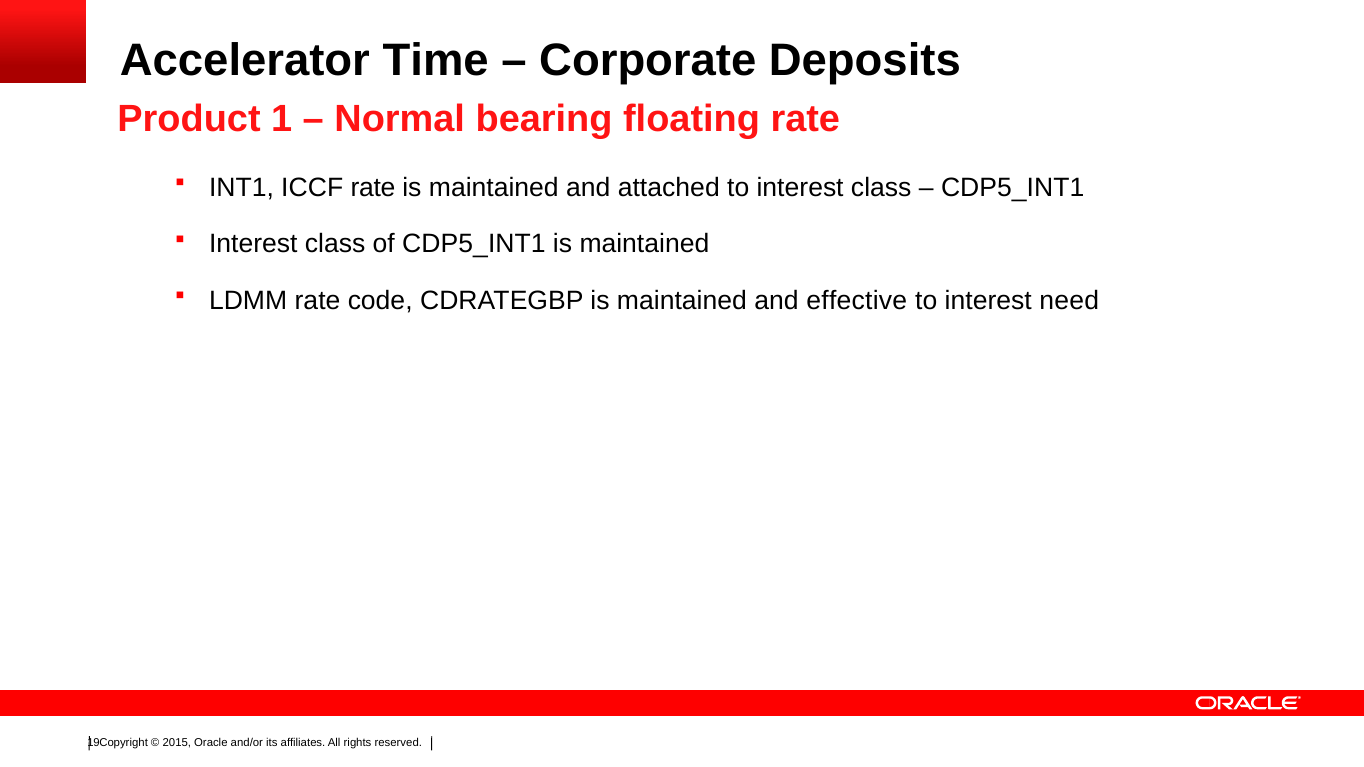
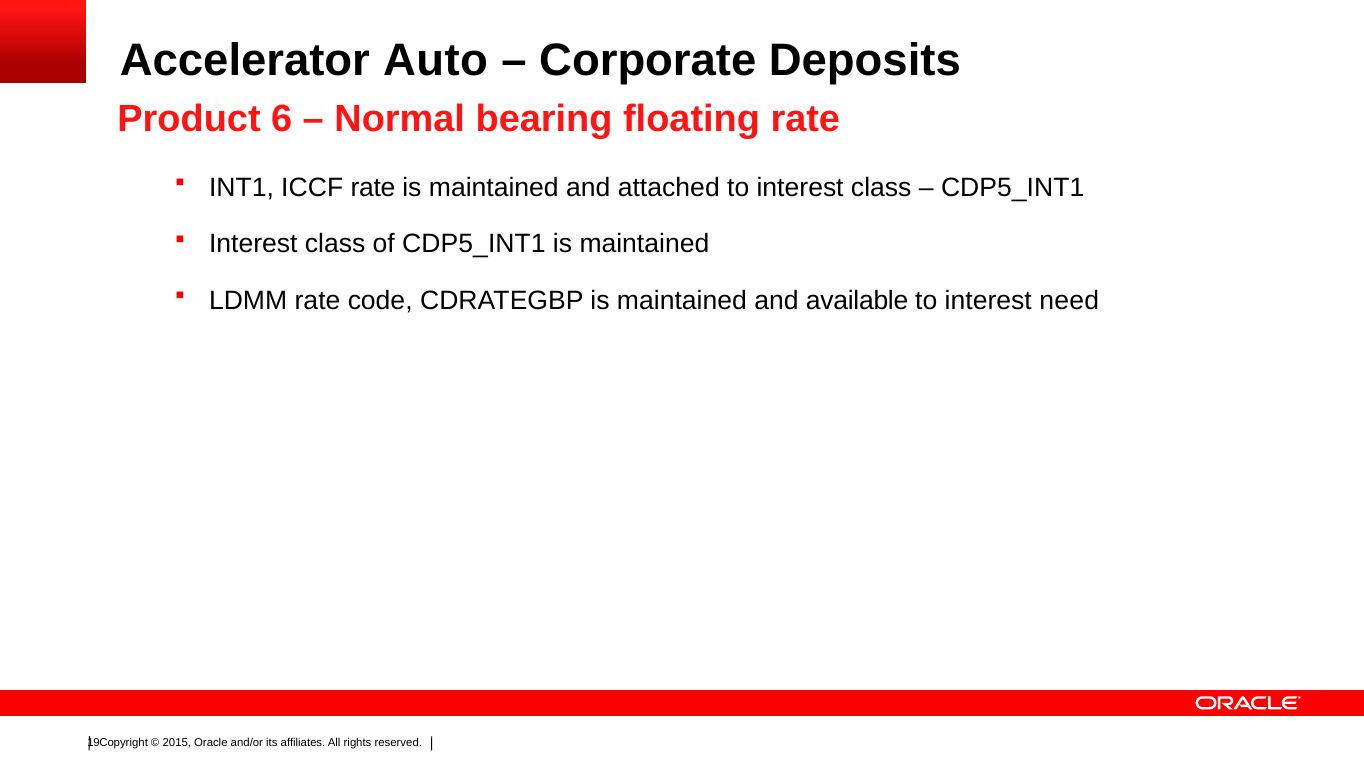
Time: Time -> Auto
1: 1 -> 6
effective: effective -> available
